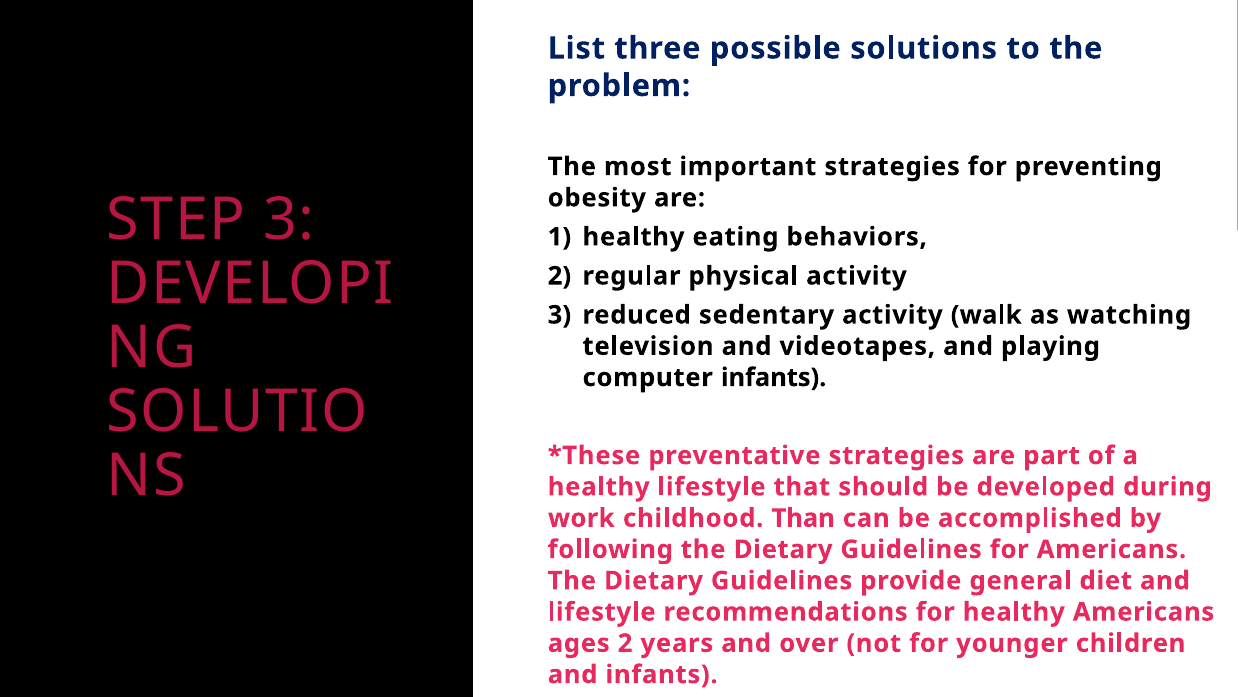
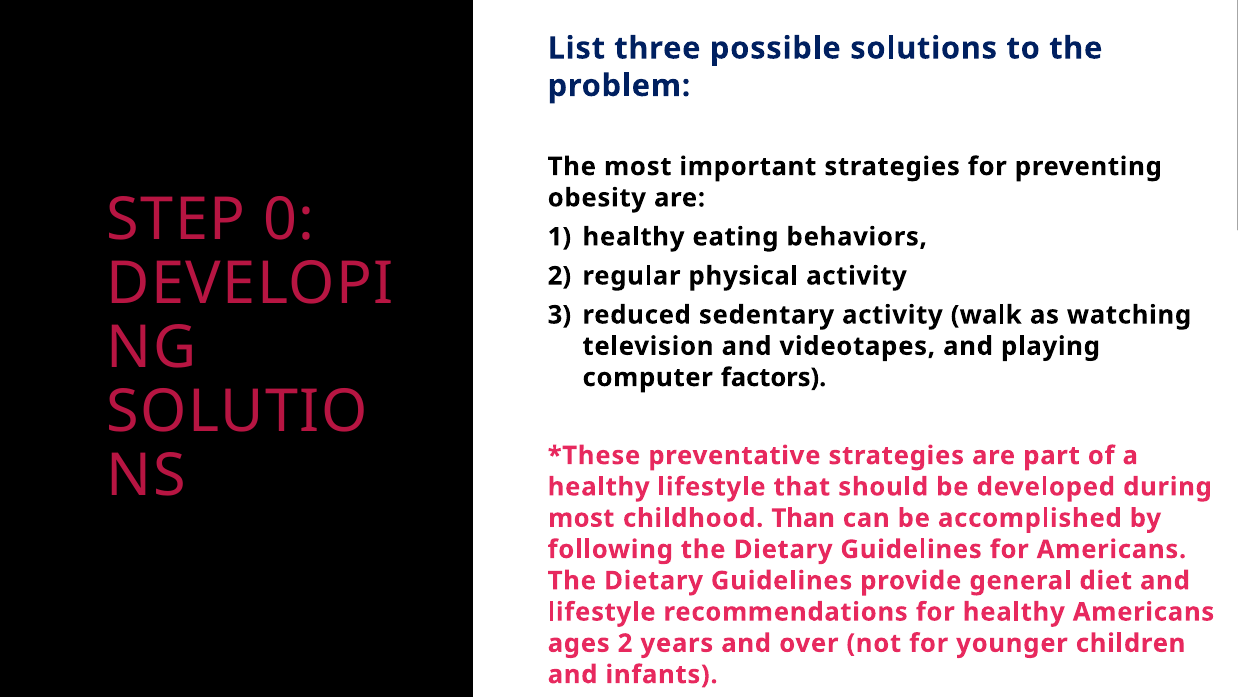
STEP 3: 3 -> 0
computer infants: infants -> factors
work at (581, 518): work -> most
